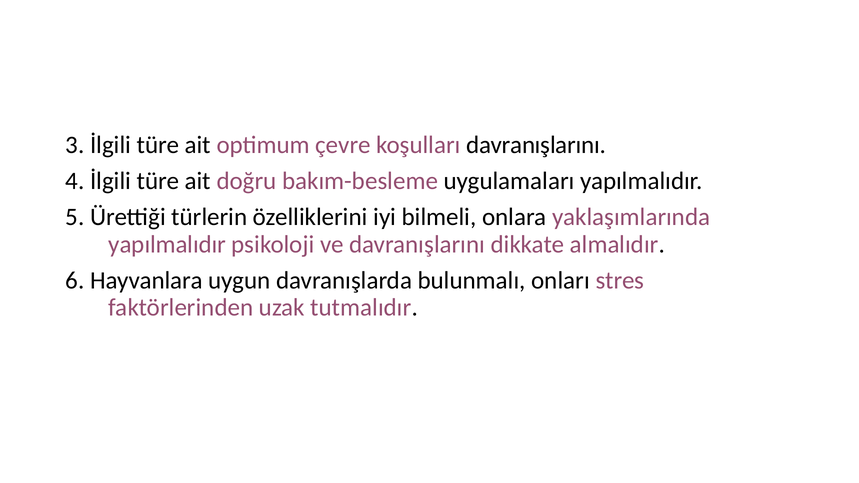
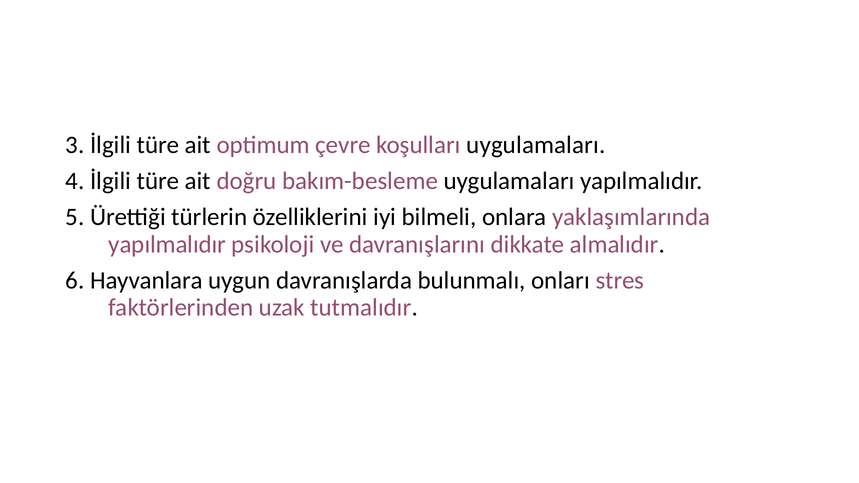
koşulları davranışlarını: davranışlarını -> uygulamaları
